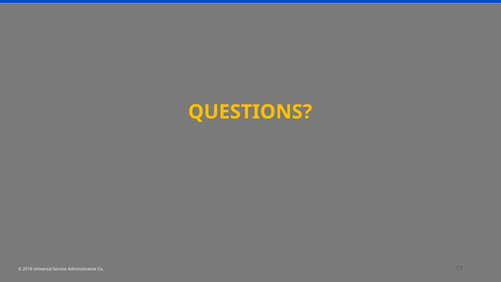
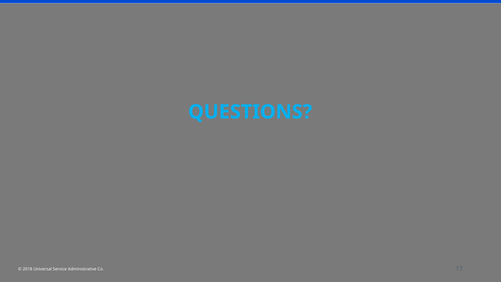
QUESTIONS colour: yellow -> light blue
